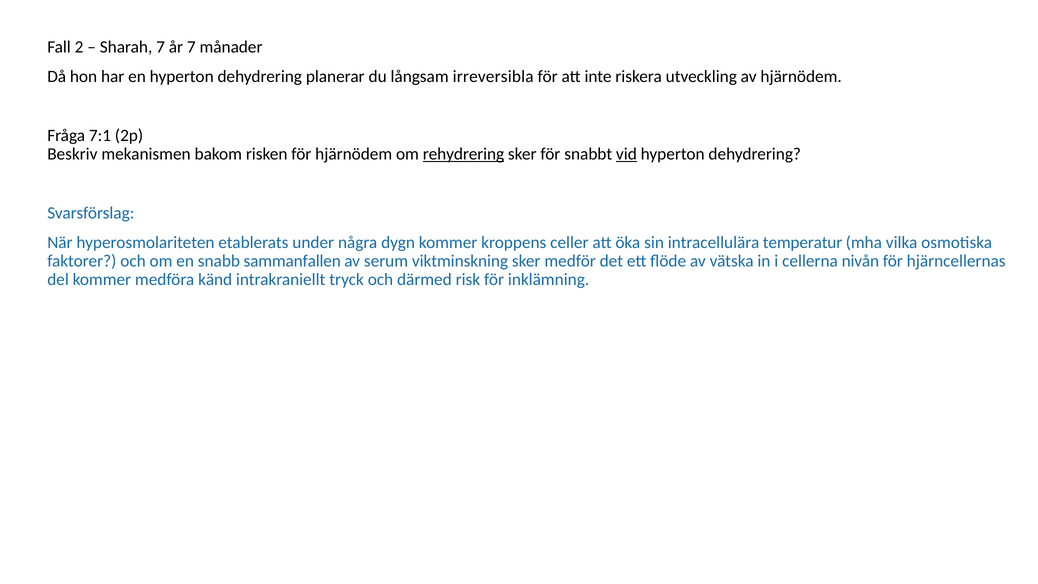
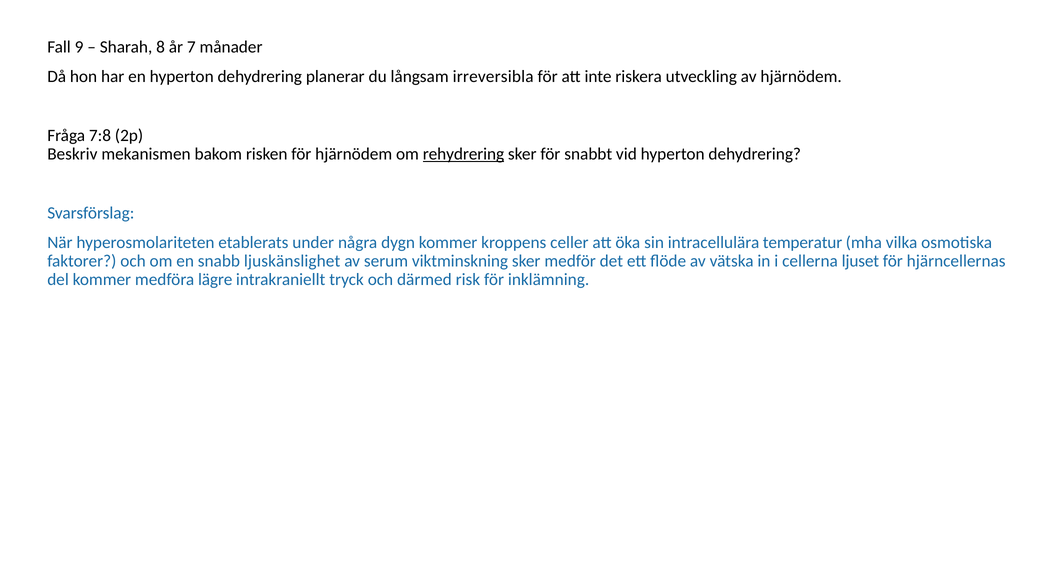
2: 2 -> 9
Sharah 7: 7 -> 8
7:1: 7:1 -> 7:8
vid underline: present -> none
sammanfallen: sammanfallen -> ljuskänslighet
nivån: nivån -> ljuset
känd: känd -> lägre
